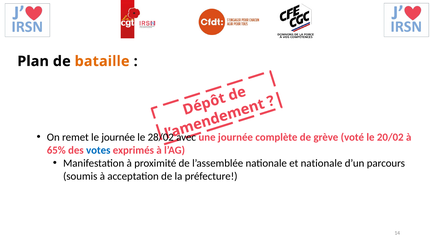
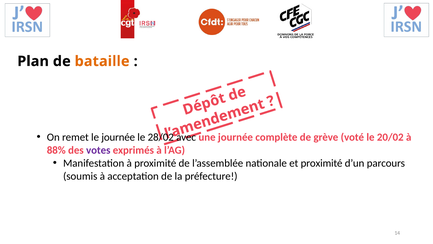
65%: 65% -> 88%
votes colour: blue -> purple
et nationale: nationale -> proximité
